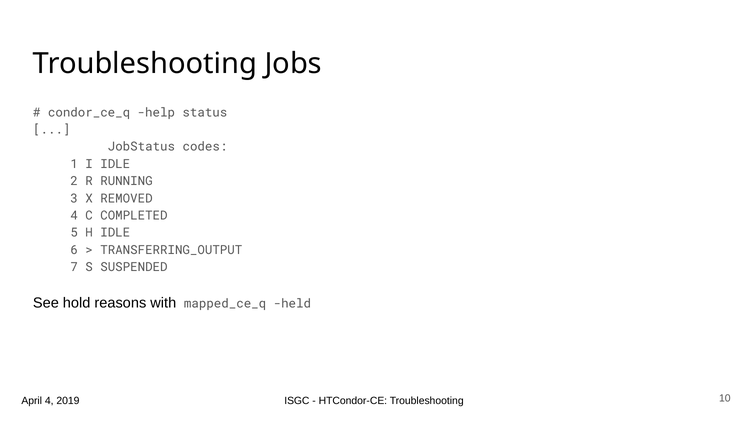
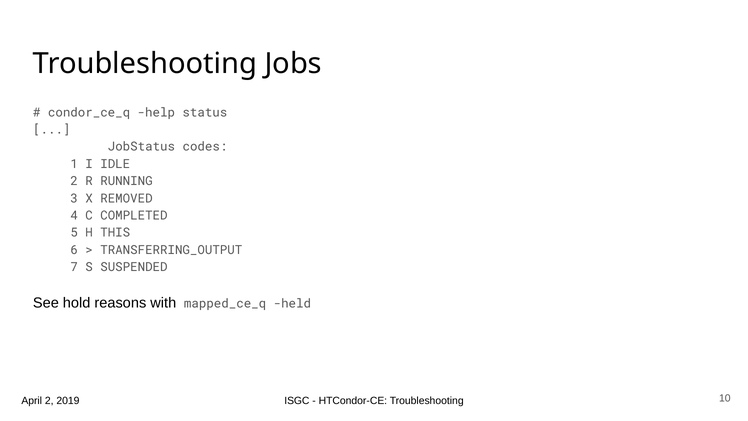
H IDLE: IDLE -> THIS
4 at (49, 401): 4 -> 2
